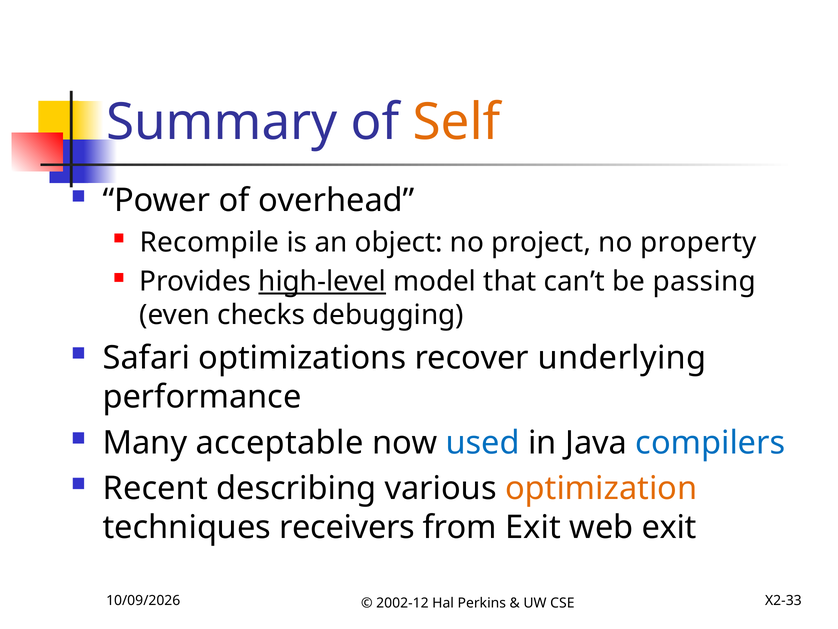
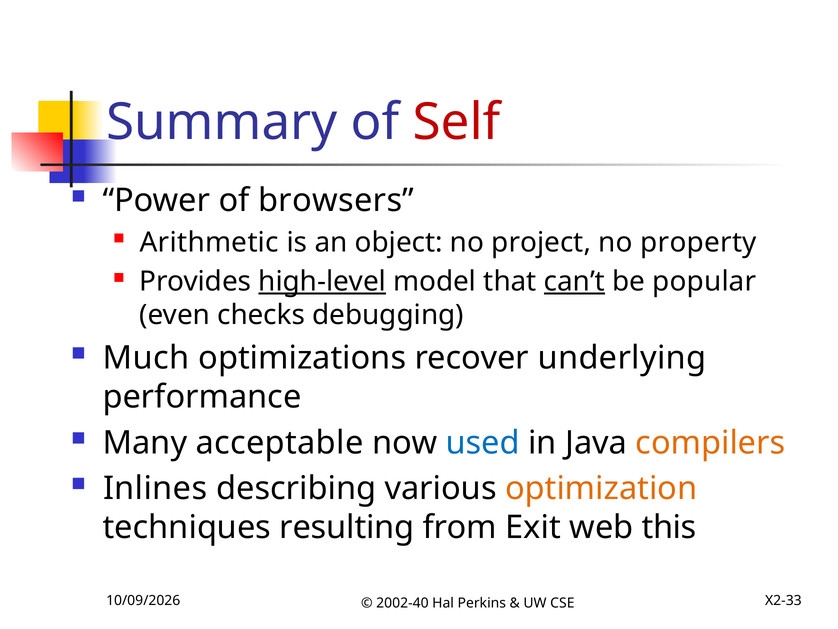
Self colour: orange -> red
overhead: overhead -> browsers
Recompile: Recompile -> Arithmetic
can’t underline: none -> present
passing: passing -> popular
Safari: Safari -> Much
compilers colour: blue -> orange
Recent: Recent -> Inlines
receivers: receivers -> resulting
web exit: exit -> this
2002-12: 2002-12 -> 2002-40
